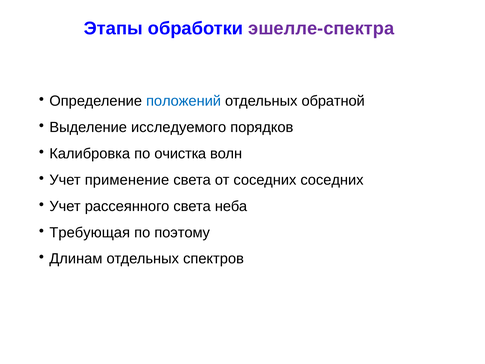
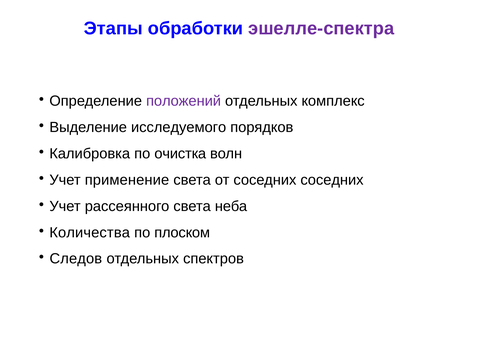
положений colour: blue -> purple
обратной: обратной -> комплекс
Требующая: Требующая -> Количества
поэтому: поэтому -> плоском
Длинам: Длинам -> Следов
